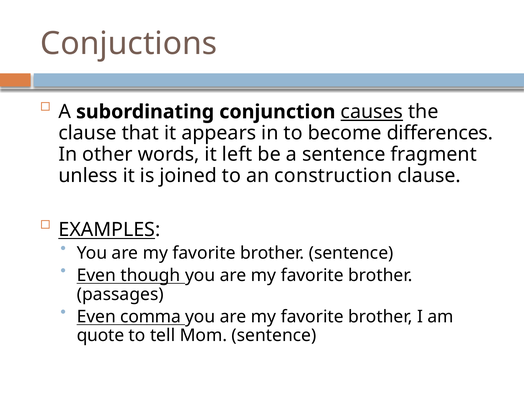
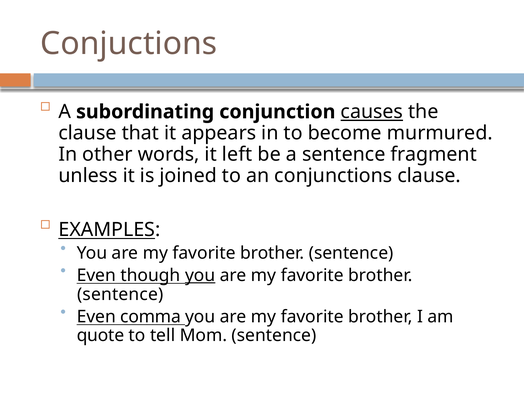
differences: differences -> murmured
construction: construction -> conjunctions
you at (200, 275) underline: none -> present
passages at (120, 294): passages -> sentence
